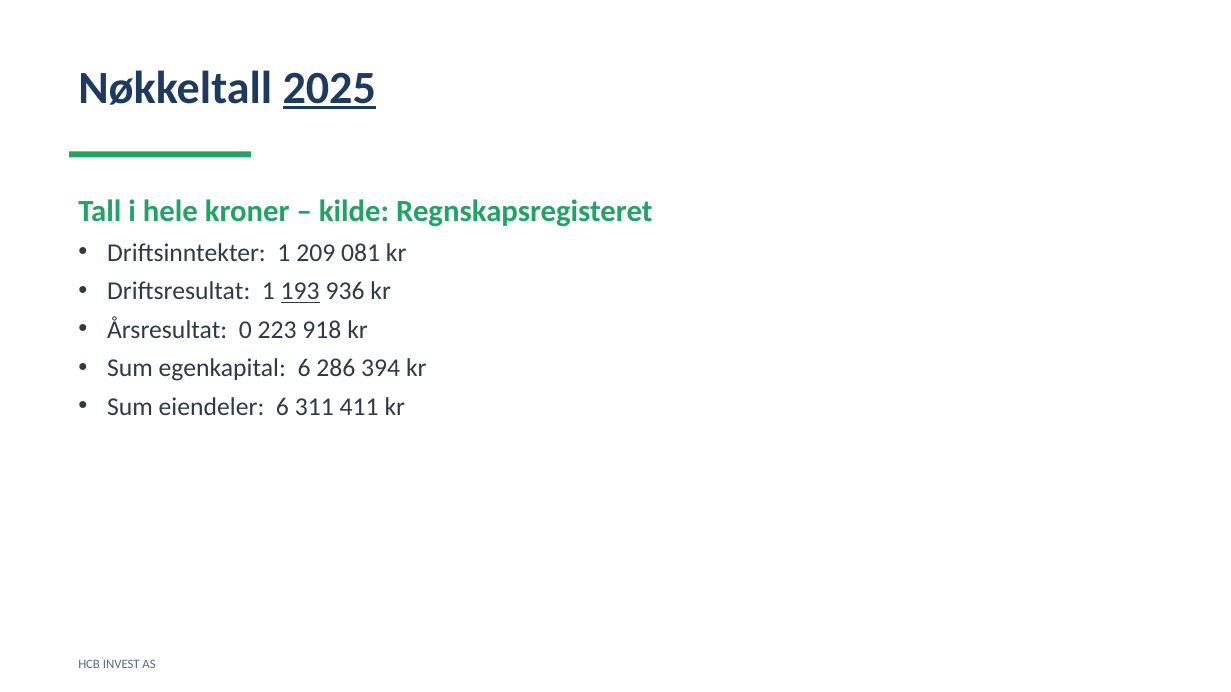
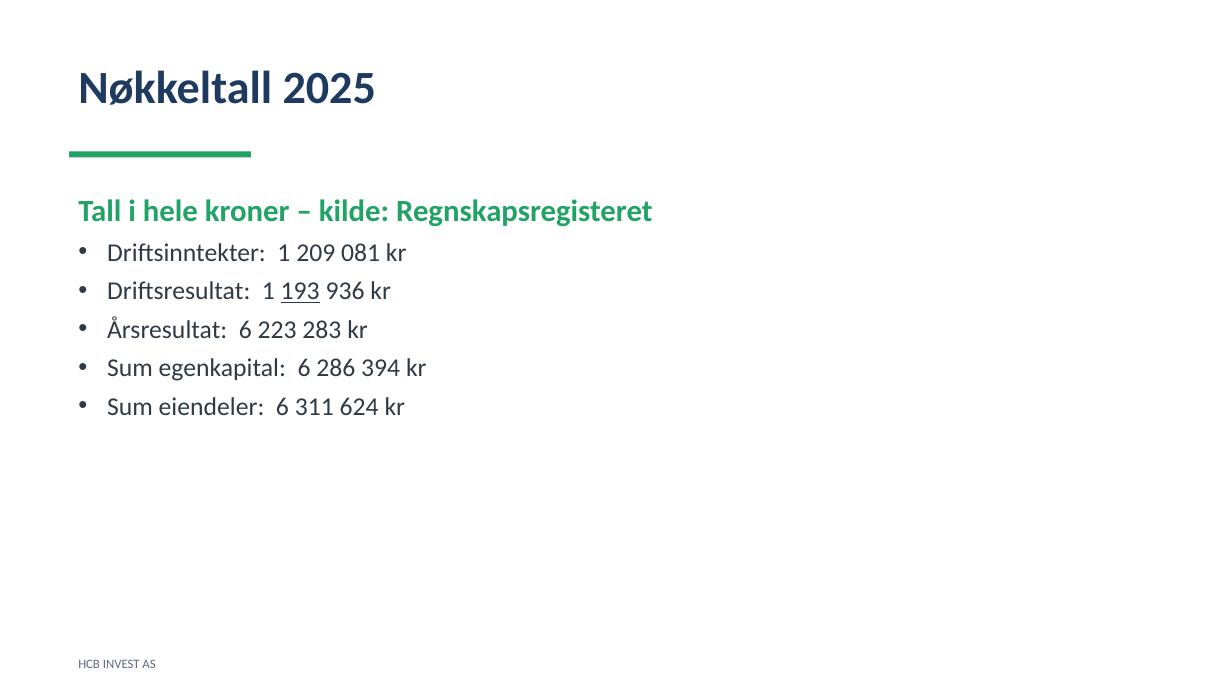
2025 underline: present -> none
Årsresultat 0: 0 -> 6
918: 918 -> 283
411: 411 -> 624
